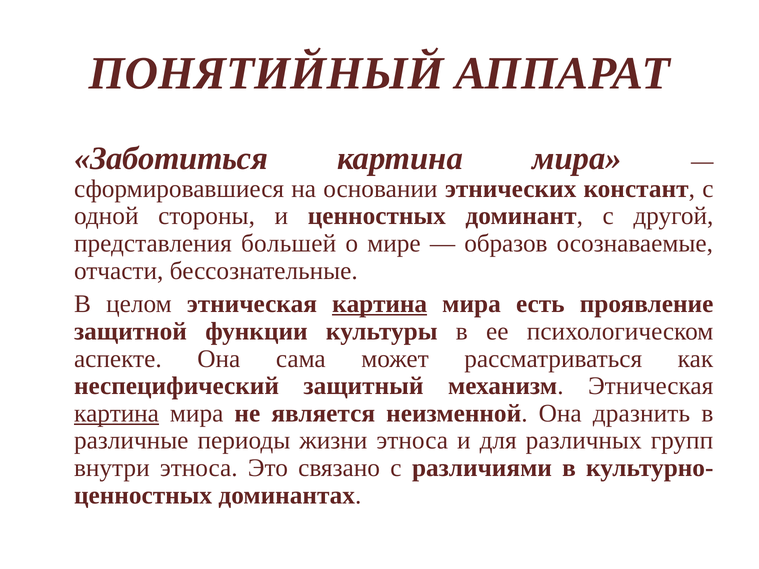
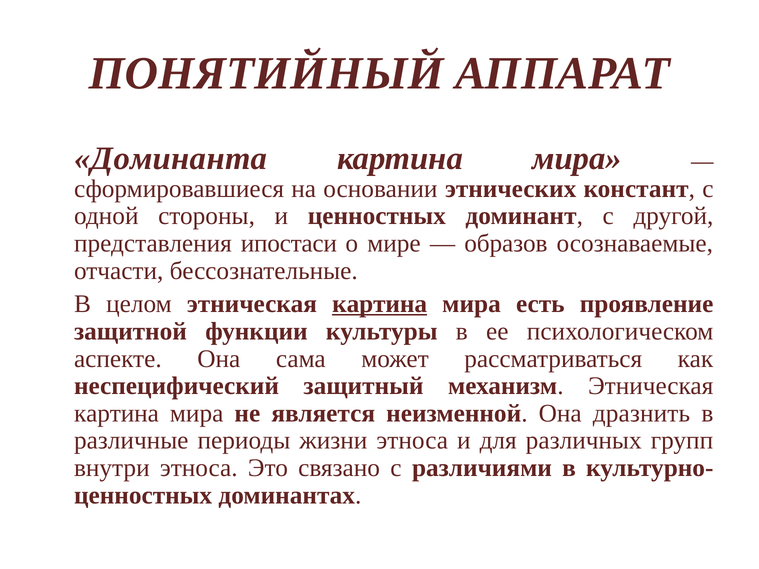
Заботиться: Заботиться -> Доминанта
большей: большей -> ипостаси
картина at (116, 413) underline: present -> none
